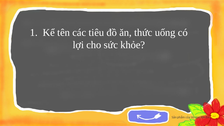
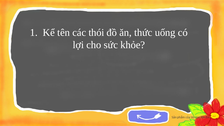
tiêu: tiêu -> thói
